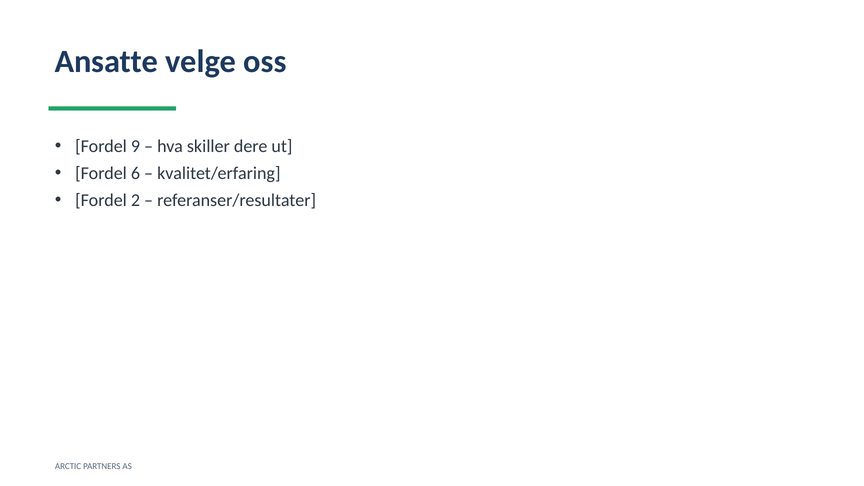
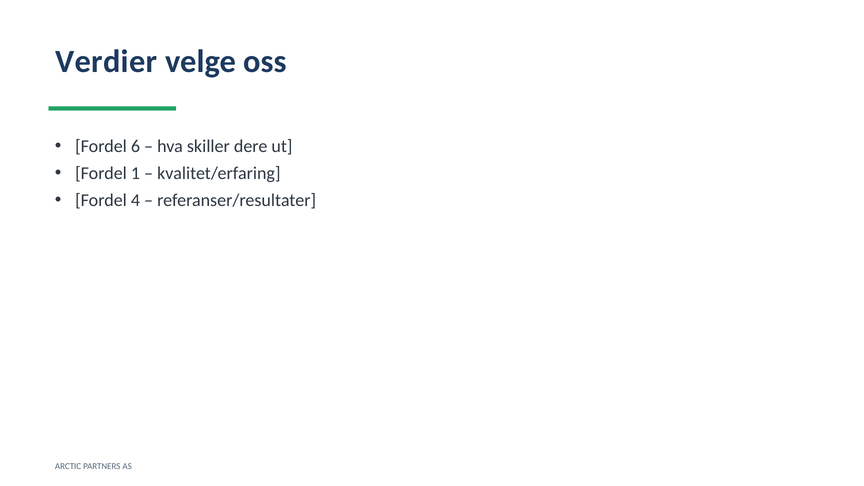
Ansatte: Ansatte -> Verdier
9: 9 -> 6
6: 6 -> 1
2: 2 -> 4
